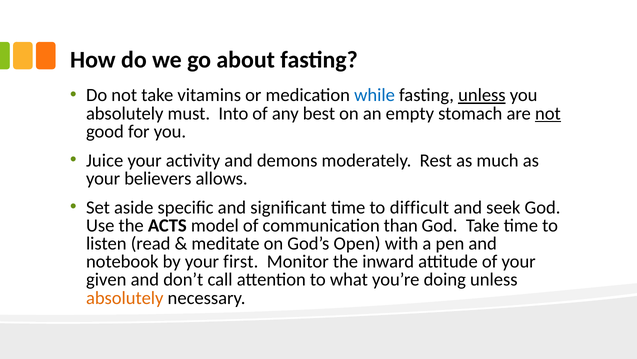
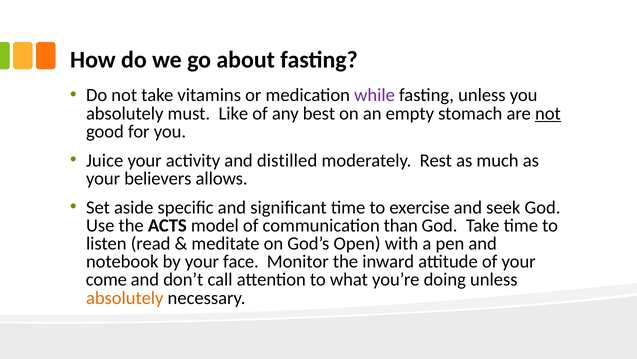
while colour: blue -> purple
unless at (482, 95) underline: present -> none
Into: Into -> Like
demons: demons -> distilled
difficult: difficult -> exercise
first: first -> face
given: given -> come
